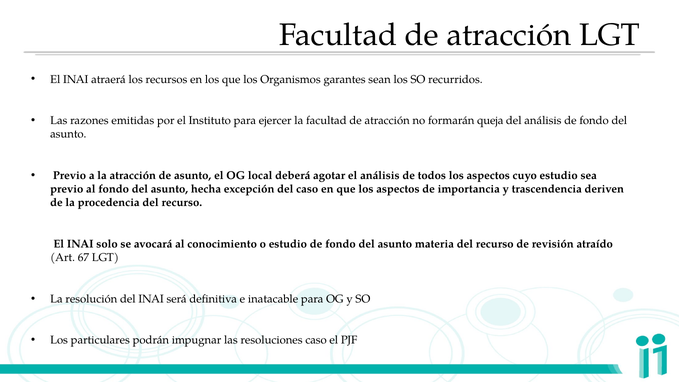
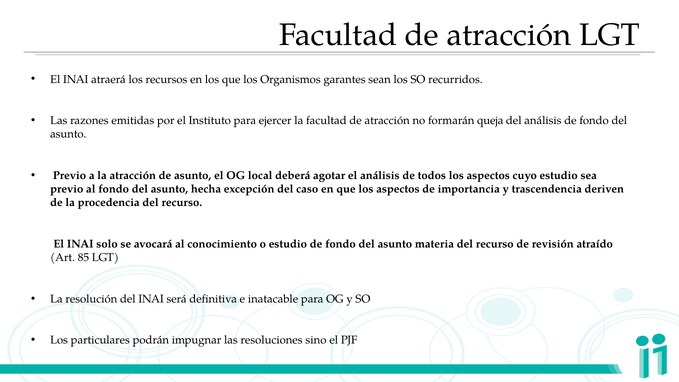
67: 67 -> 85
resoluciones caso: caso -> sino
